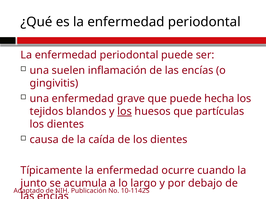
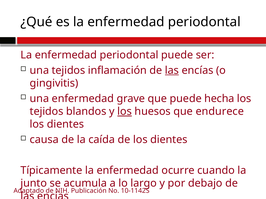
una suelen: suelen -> tejidos
las at (172, 71) underline: none -> present
partículas: partículas -> endurece
